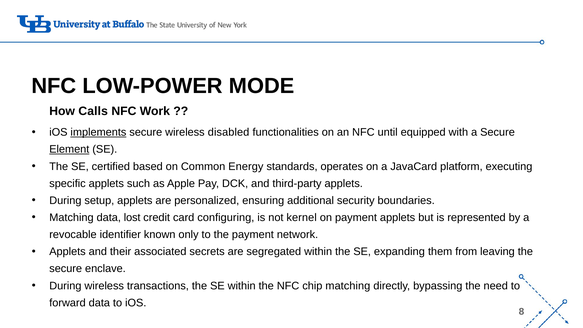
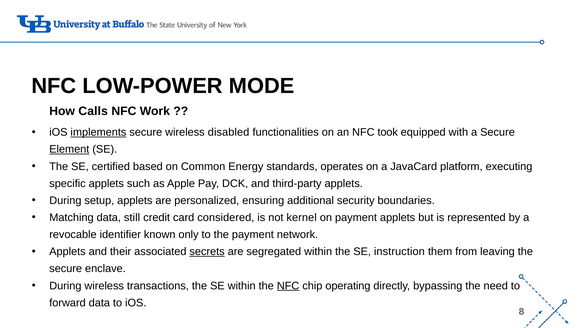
until: until -> took
lost: lost -> still
configuring: configuring -> considered
secrets underline: none -> present
expanding: expanding -> instruction
NFC at (288, 286) underline: none -> present
chip matching: matching -> operating
